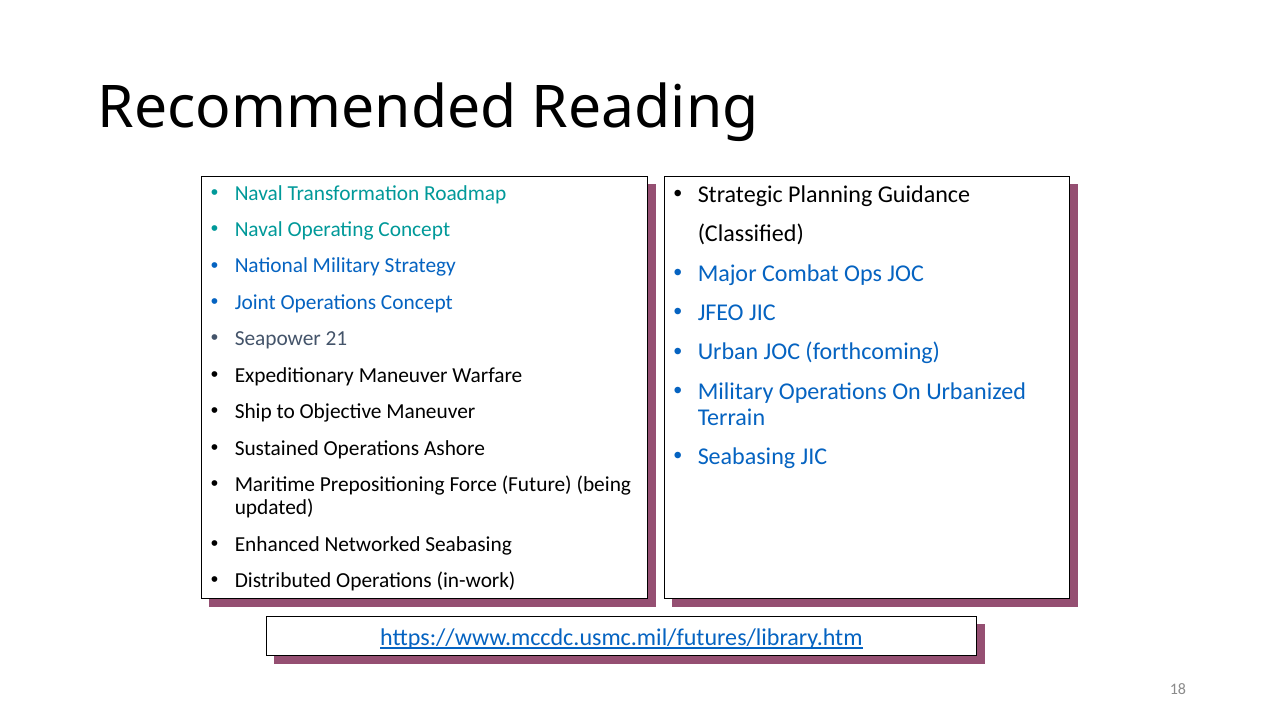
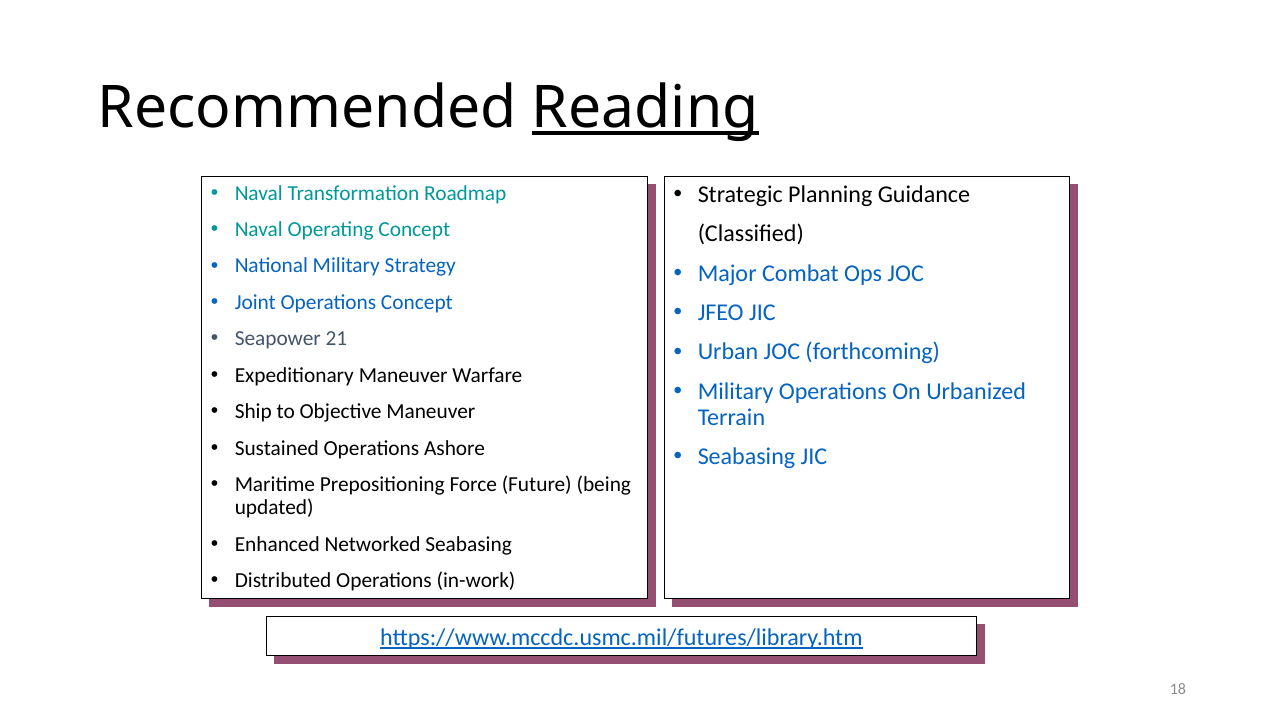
Reading underline: none -> present
